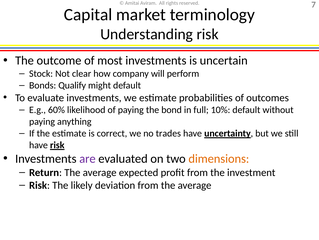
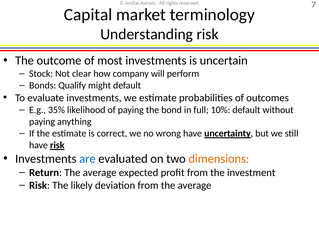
60%: 60% -> 35%
trades: trades -> wrong
are colour: purple -> blue
